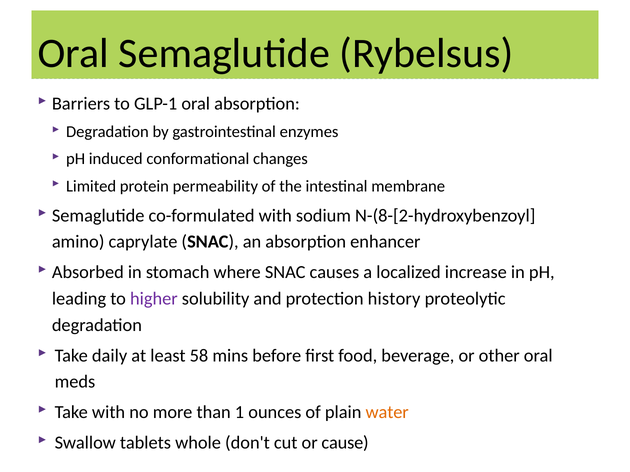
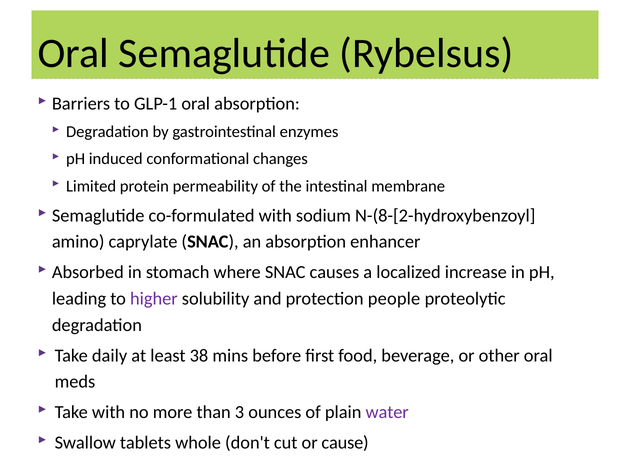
history: history -> people
58: 58 -> 38
1: 1 -> 3
water colour: orange -> purple
